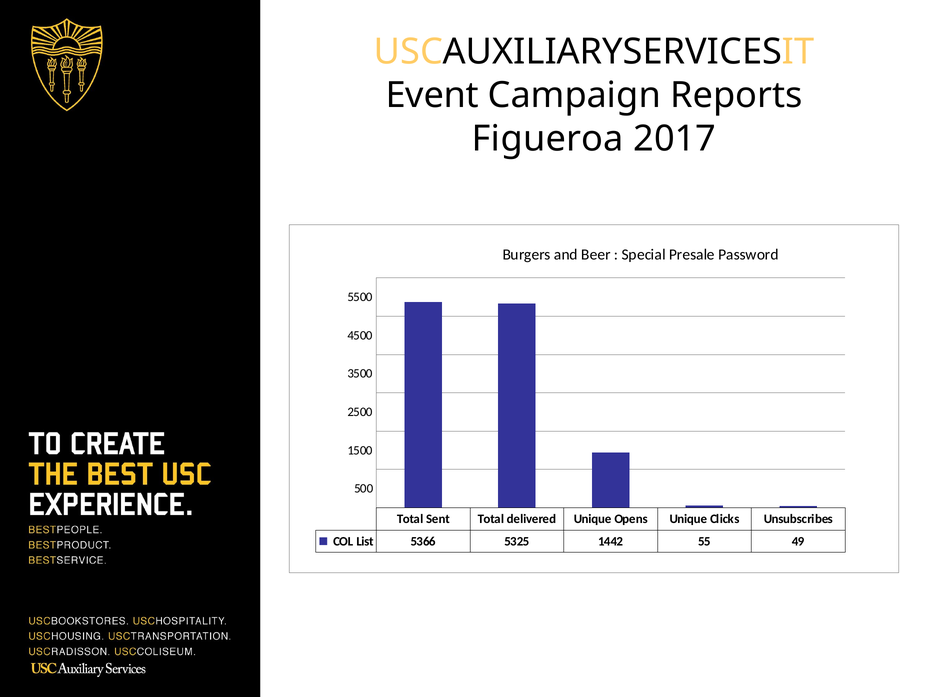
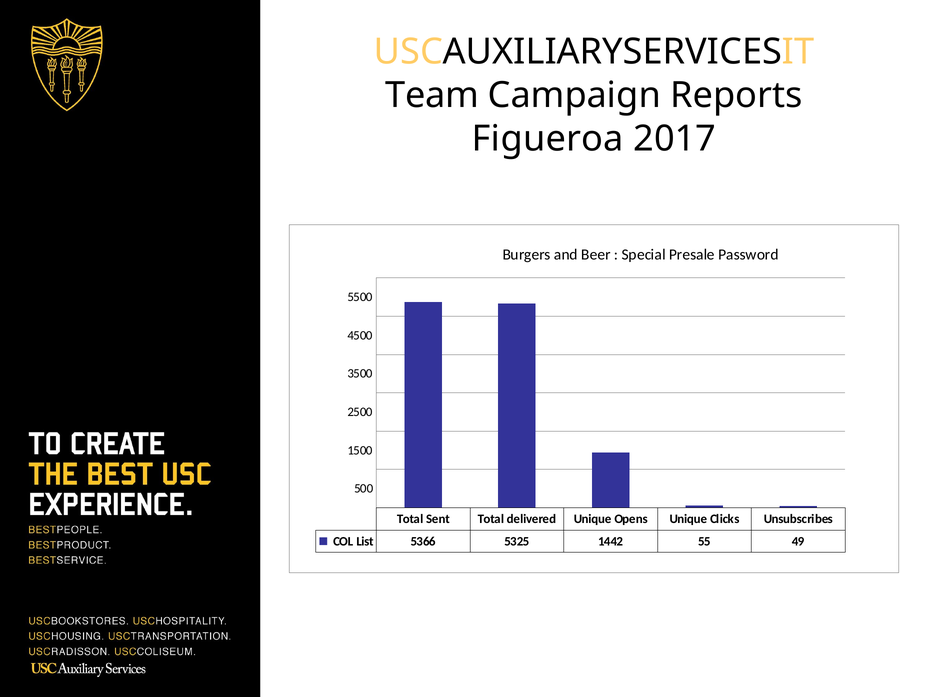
Event: Event -> Team
